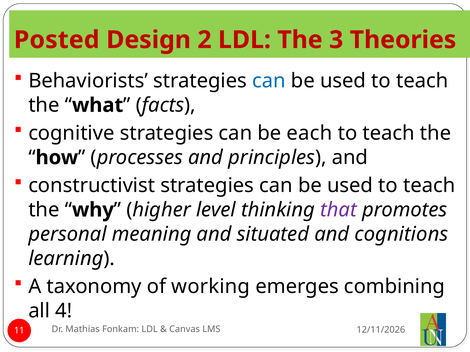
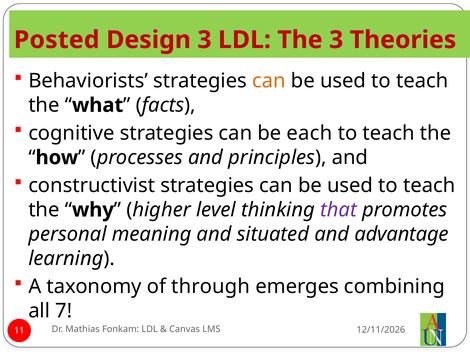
Design 2: 2 -> 3
can at (269, 81) colour: blue -> orange
cognitions: cognitions -> advantage
working: working -> through
4: 4 -> 7
